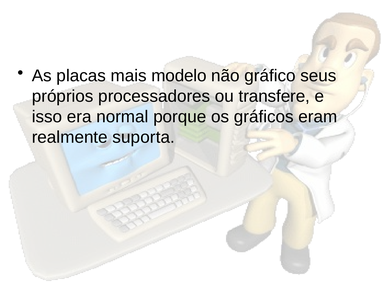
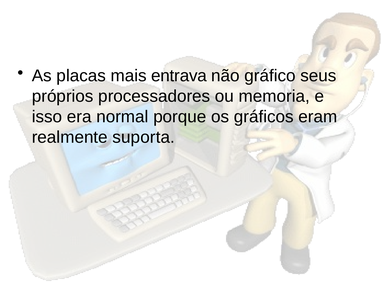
modelo: modelo -> entrava
transfere: transfere -> memoria
